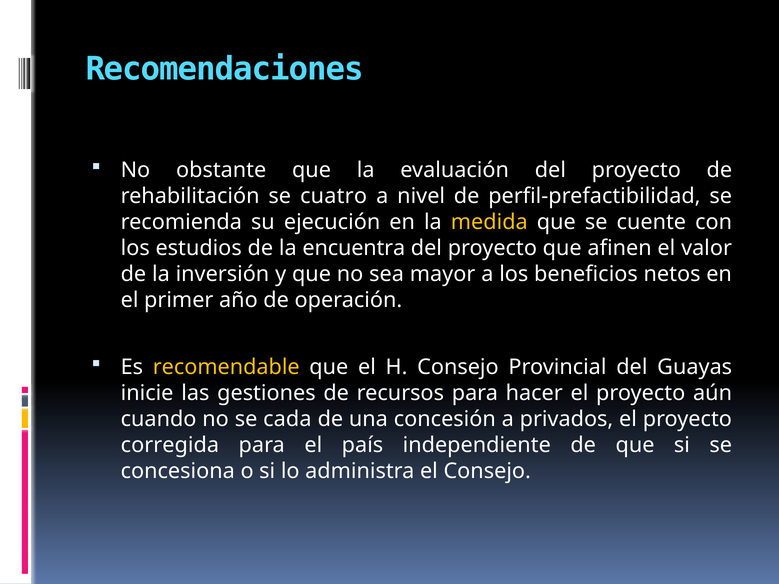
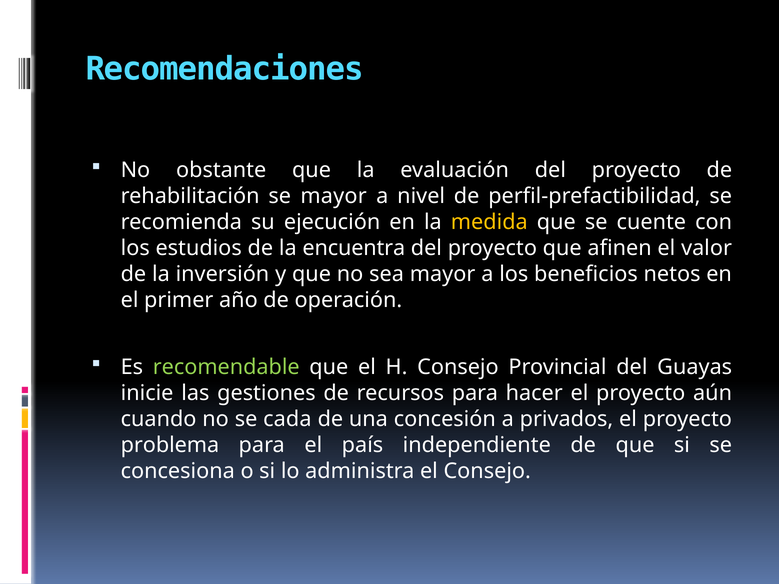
se cuatro: cuatro -> mayor
recomendable colour: yellow -> light green
corregida: corregida -> problema
